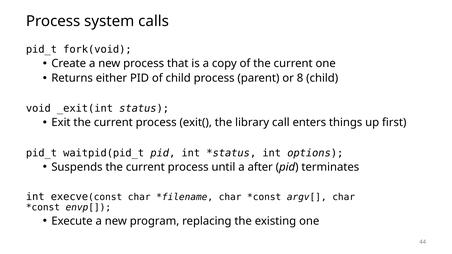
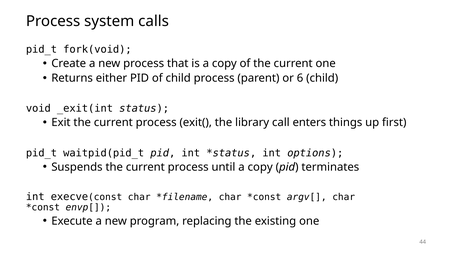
8: 8 -> 6
until a after: after -> copy
